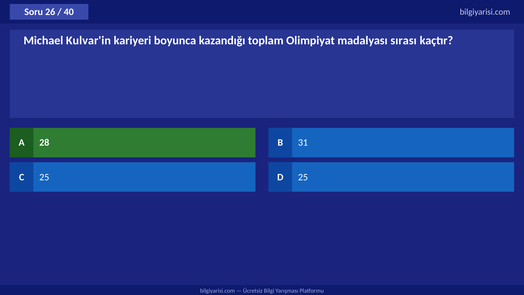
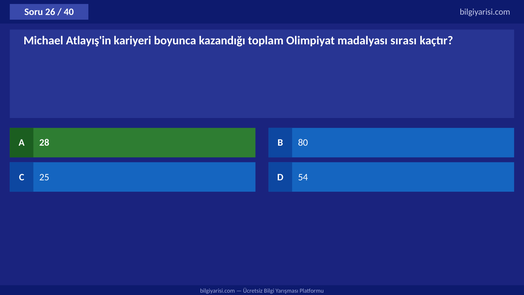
Kulvar'in: Kulvar'in -> Atlayış'in
31: 31 -> 80
D 25: 25 -> 54
